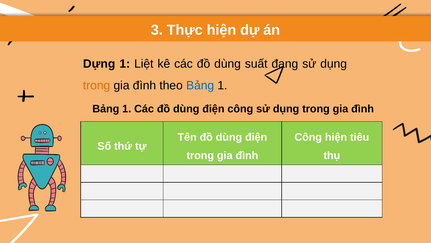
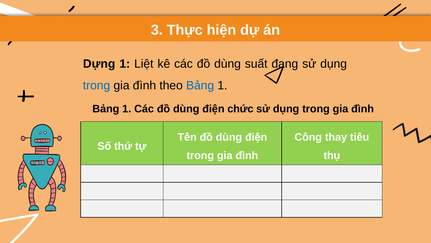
trong at (97, 85) colour: orange -> blue
điện công: công -> chức
Công hiện: hiện -> thay
